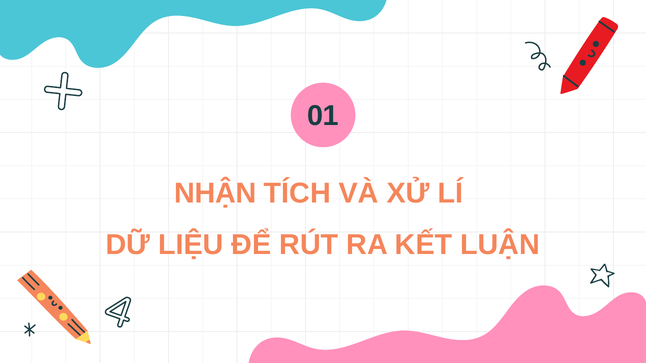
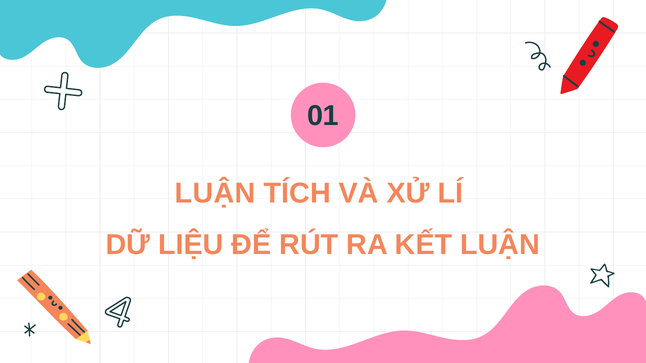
NHẬN at (215, 193): NHẬN -> LUẬN
